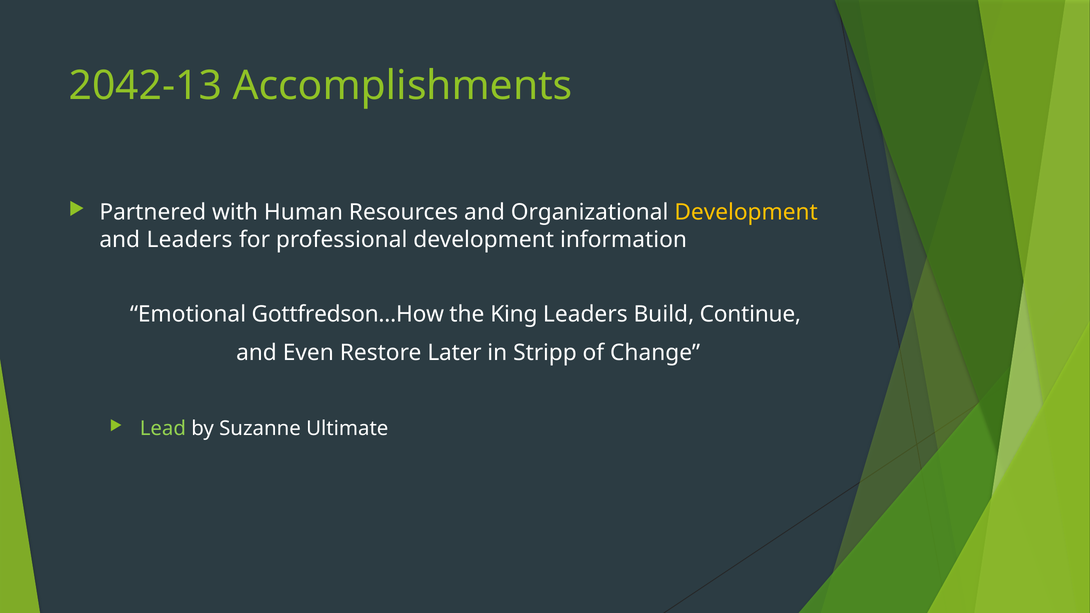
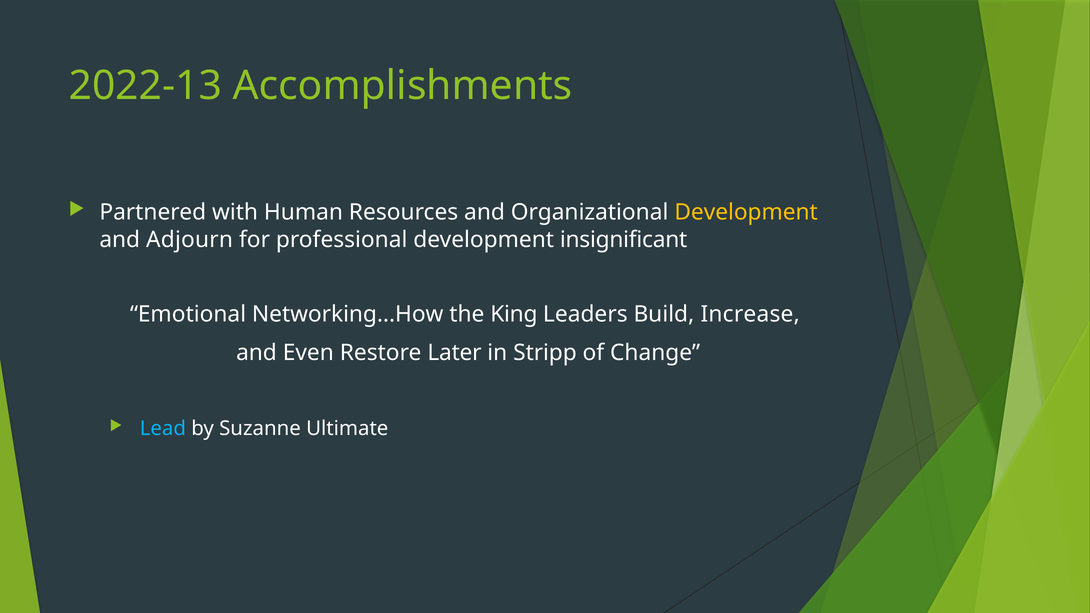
2042-13: 2042-13 -> 2022-13
and Leaders: Leaders -> Adjourn
information: information -> insignificant
Gottfredson...How: Gottfredson...How -> Networking...How
Continue: Continue -> Increase
Lead colour: light green -> light blue
